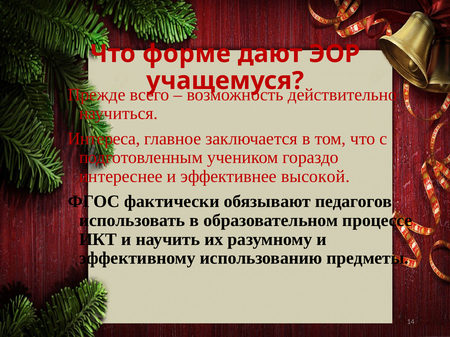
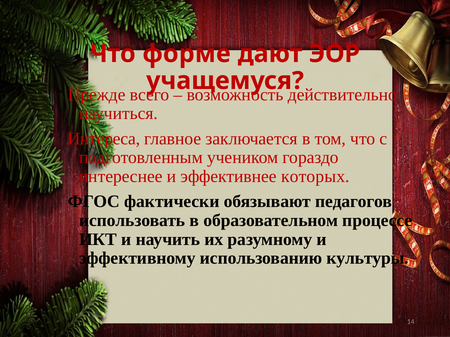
высокой: высокой -> которых
предметы: предметы -> культуры
